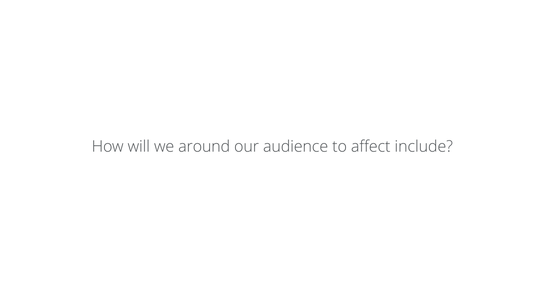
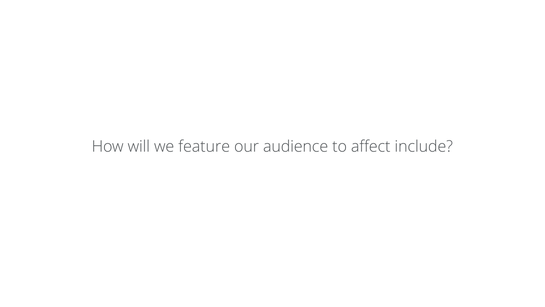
around: around -> feature
